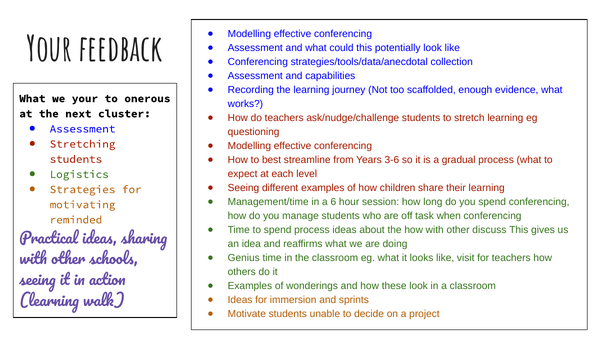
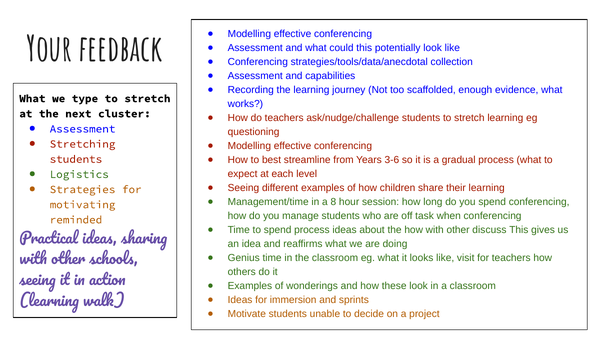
we your: your -> type
onerous at (147, 99): onerous -> stretch
6: 6 -> 8
